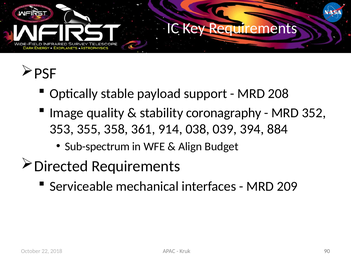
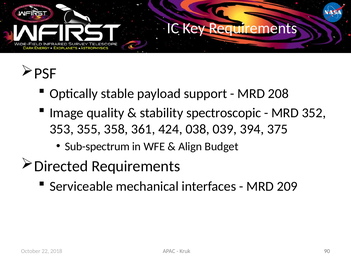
coronagraphy: coronagraphy -> spectroscopic
914: 914 -> 424
884: 884 -> 375
